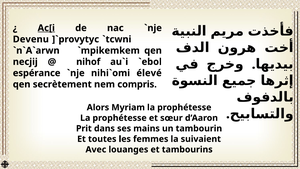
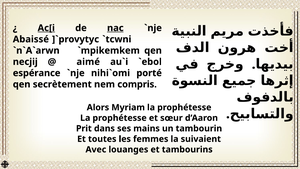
nac underline: none -> present
Devenu: Devenu -> Abaissé
nihof: nihof -> aimé
élevé: élevé -> porté
